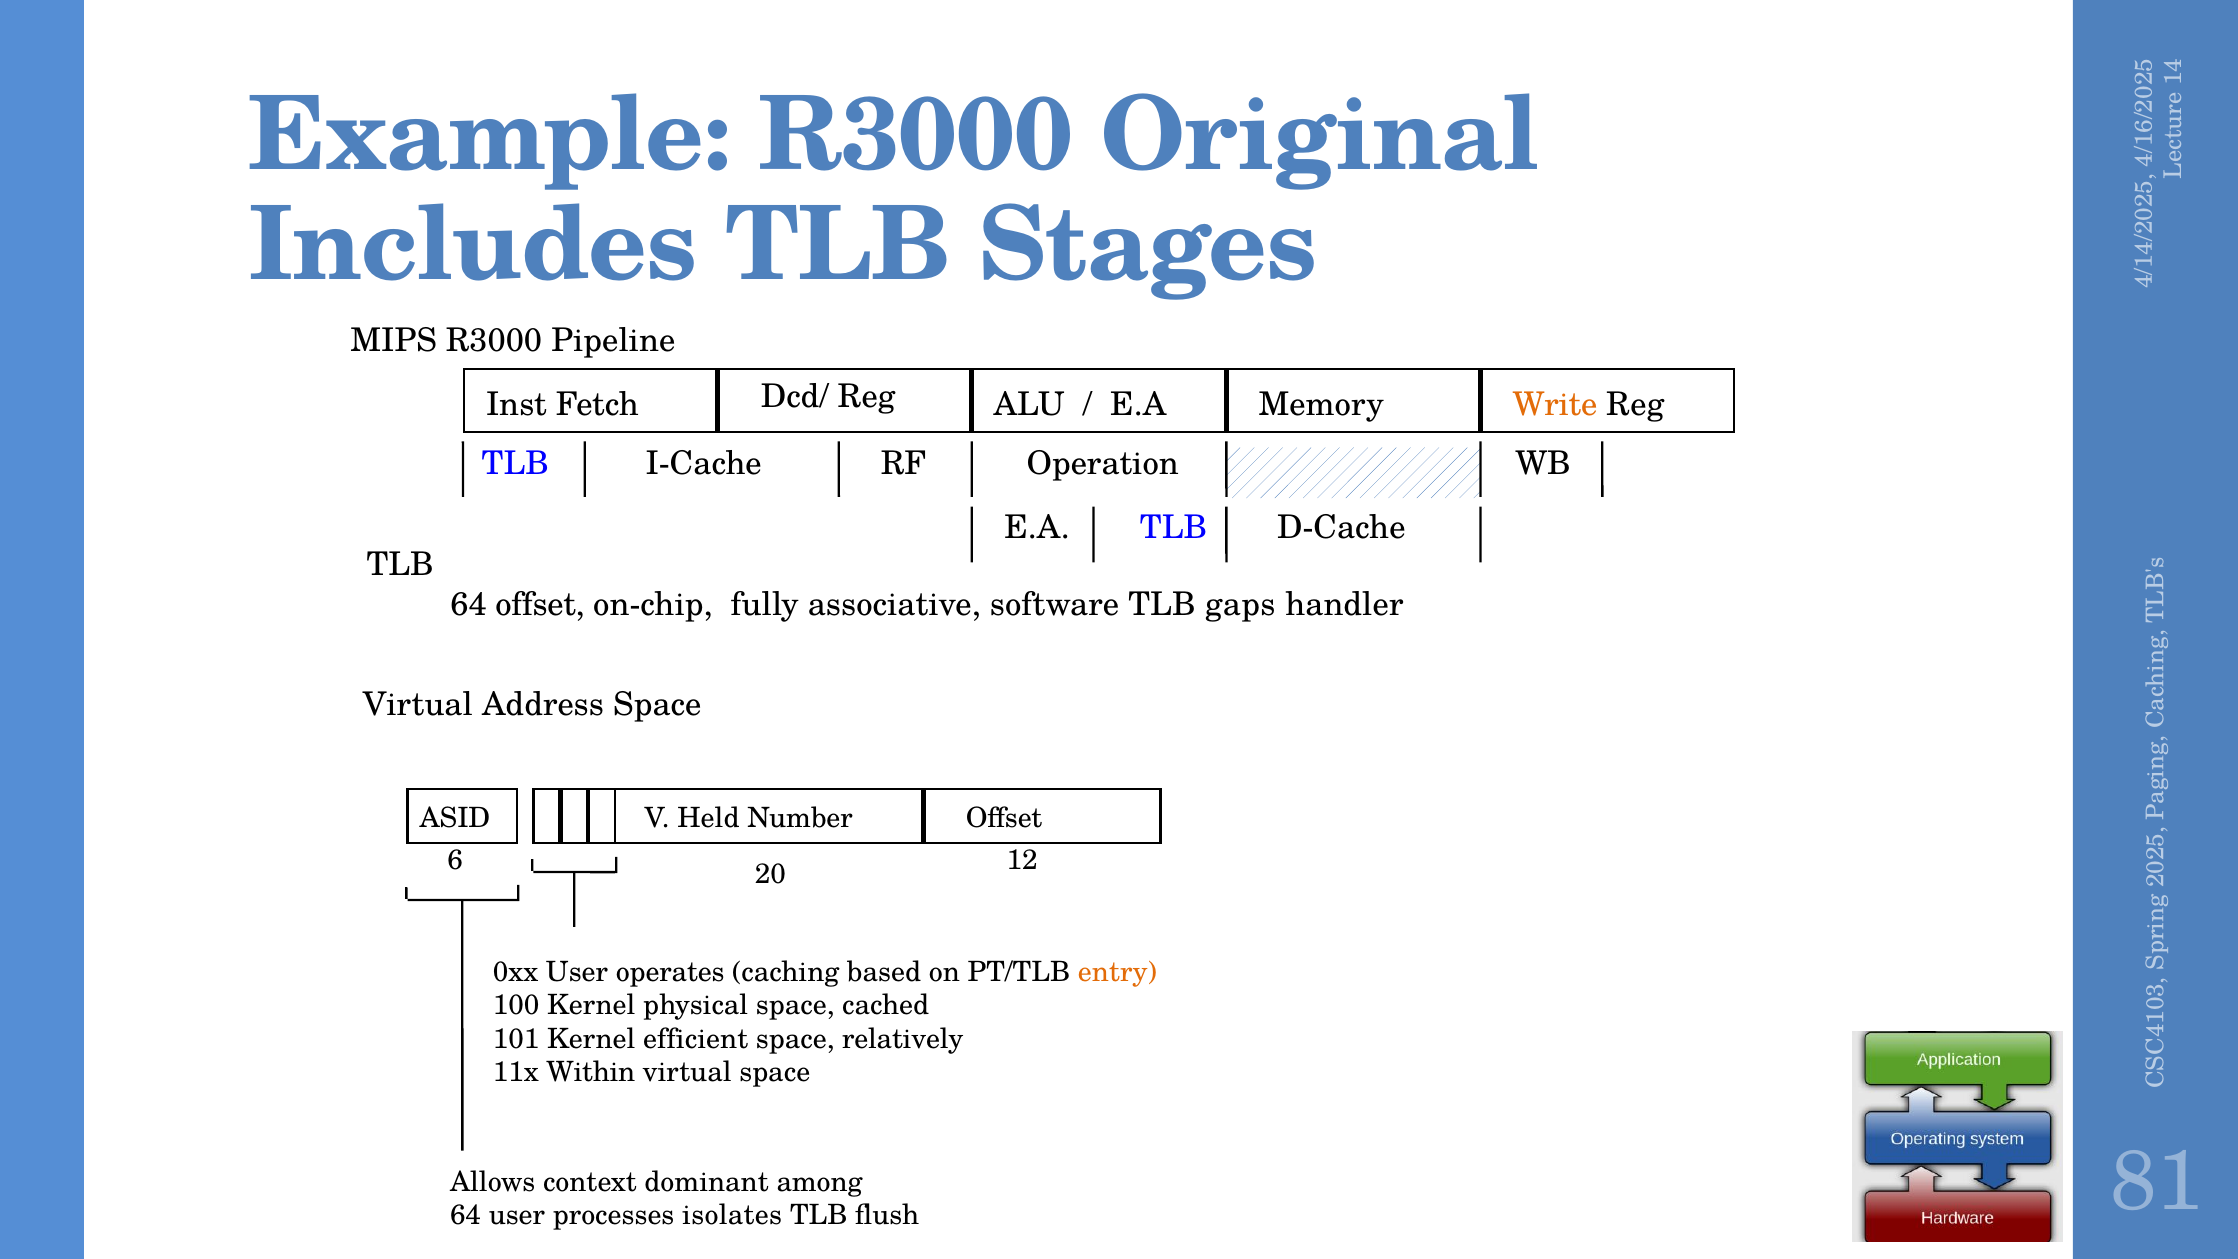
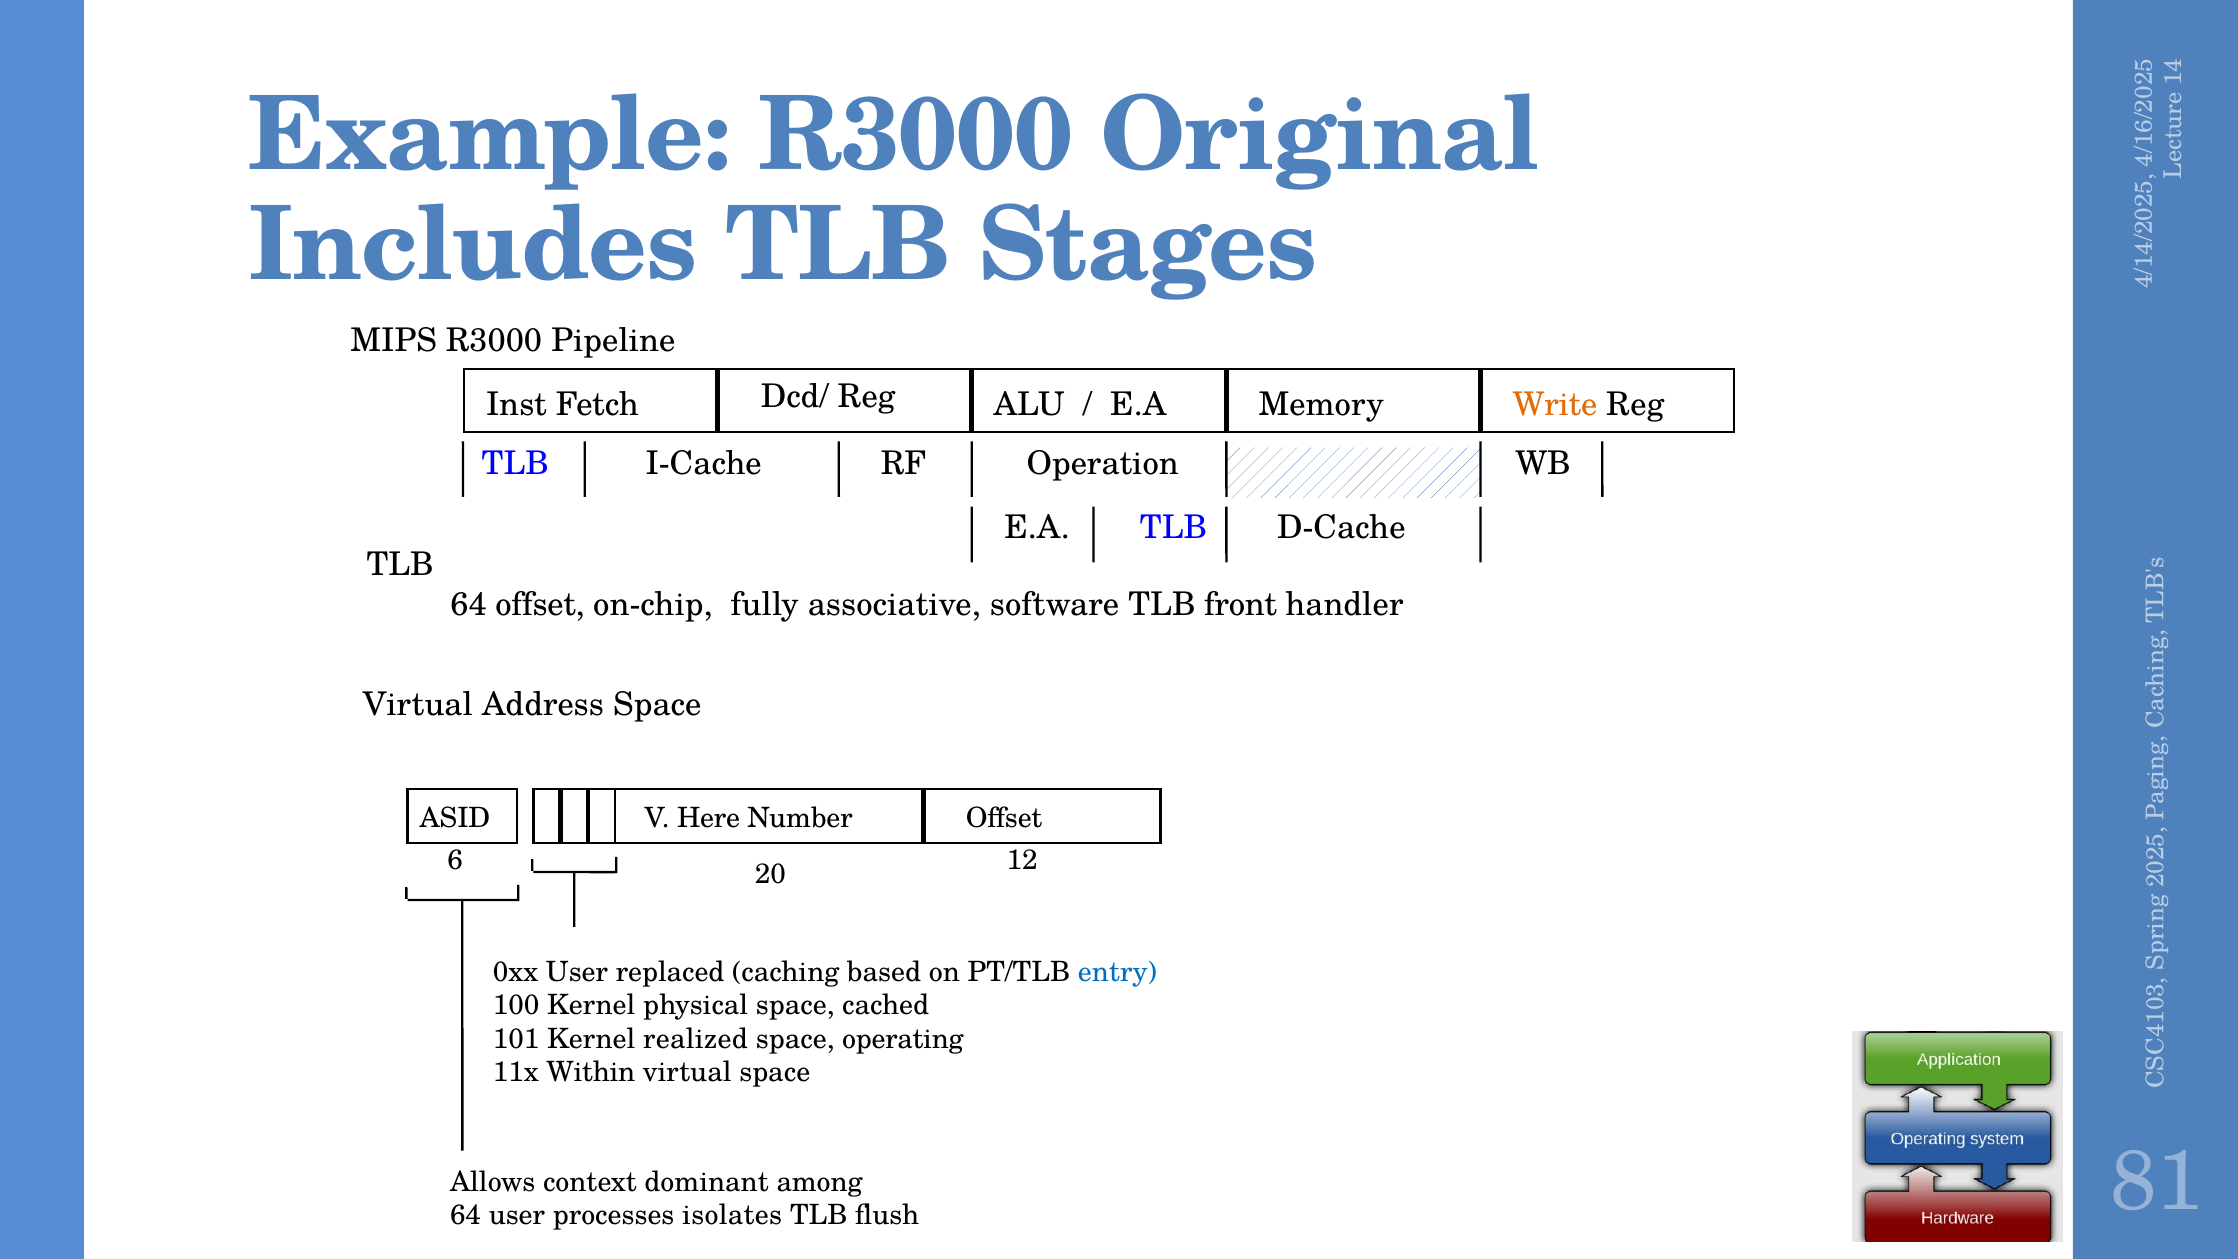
gaps: gaps -> front
Held: Held -> Here
operates: operates -> replaced
entry colour: orange -> blue
efficient: efficient -> realized
relatively: relatively -> operating
